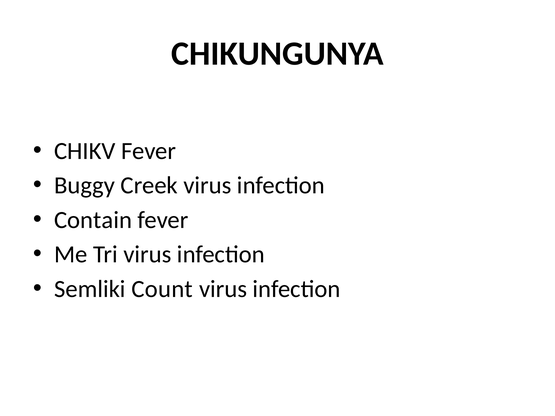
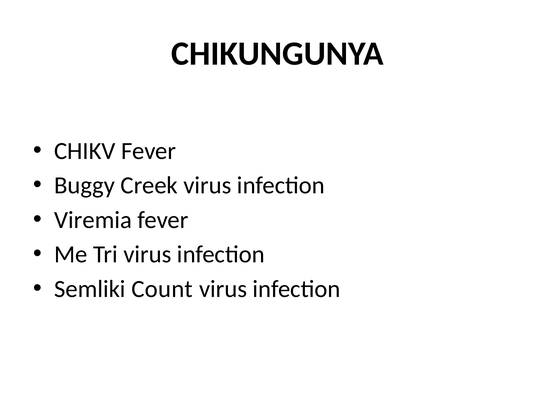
Contain: Contain -> Viremia
